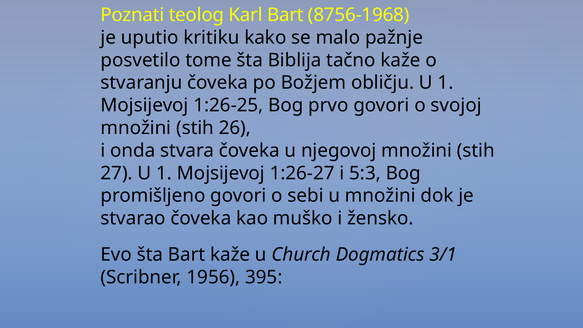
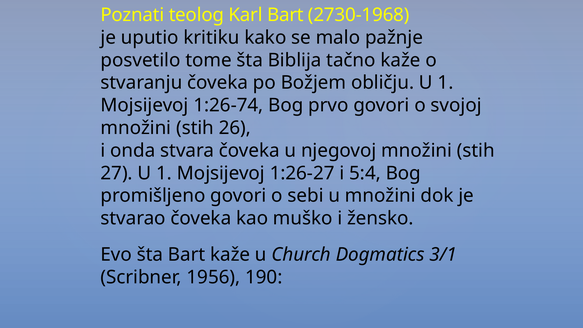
8756-1968: 8756-1968 -> 2730-1968
1:26-25: 1:26-25 -> 1:26-74
5:3: 5:3 -> 5:4
395: 395 -> 190
